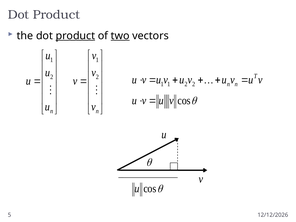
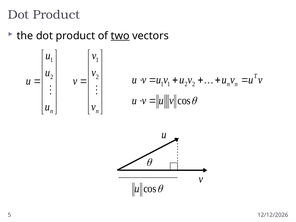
product at (75, 36) underline: present -> none
